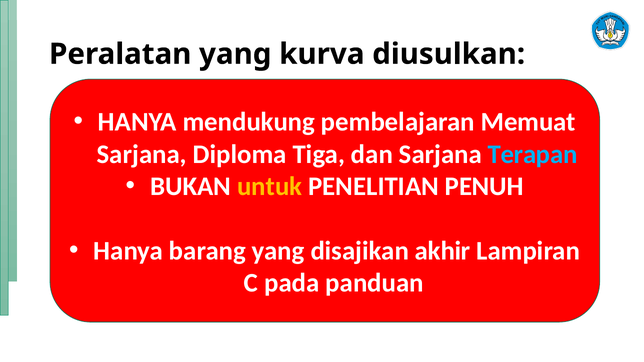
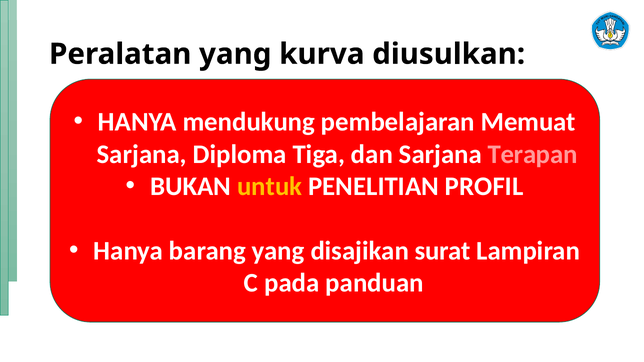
Terapan colour: light blue -> pink
PENUH: PENUH -> PROFIL
akhir: akhir -> surat
